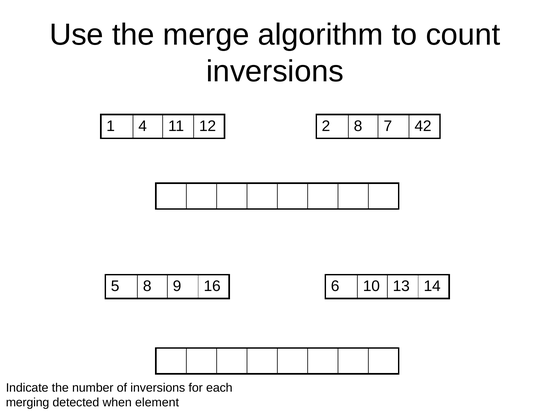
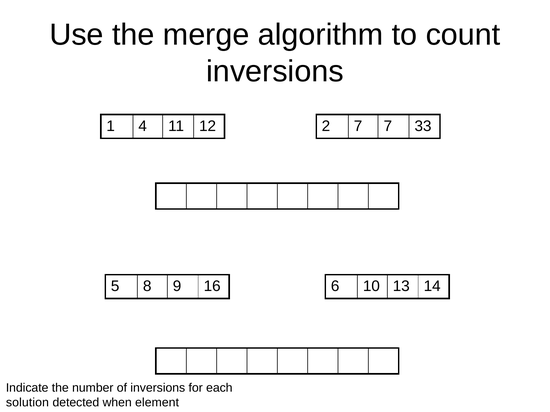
2 8: 8 -> 7
42: 42 -> 33
merging: merging -> solution
